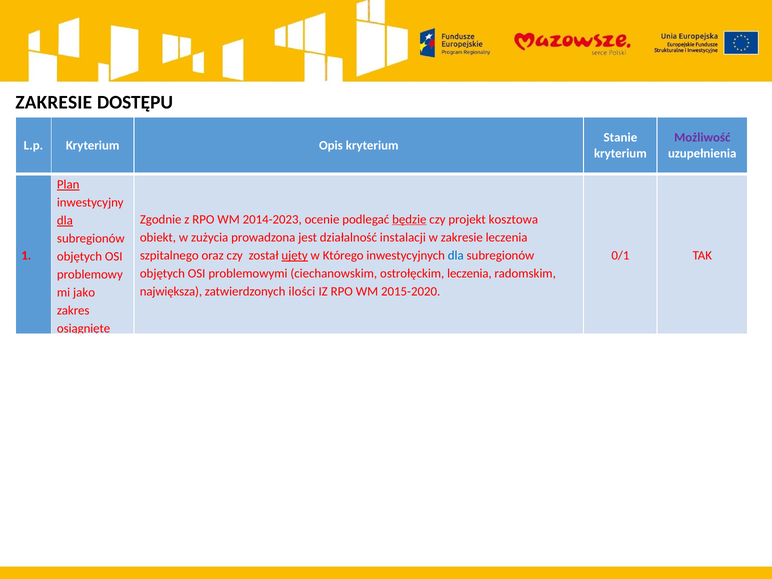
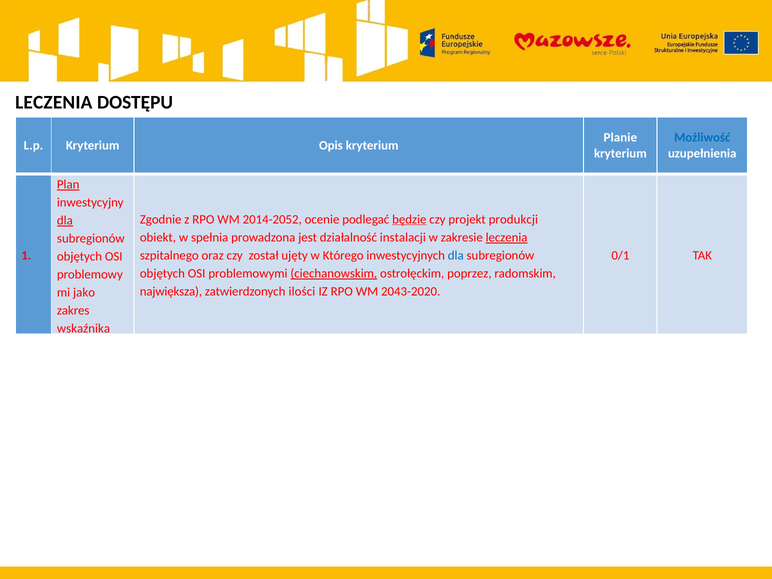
ZAKRESIE at (54, 103): ZAKRESIE -> LECZENIA
Stanie: Stanie -> Planie
Możliwość colour: purple -> blue
2014-2023: 2014-2023 -> 2014-2052
kosztowa: kosztowa -> produkcji
zużycia: zużycia -> spełnia
leczenia at (507, 237) underline: none -> present
ujęty underline: present -> none
ciechanowskim underline: none -> present
ostrołęckim leczenia: leczenia -> poprzez
2015-2020: 2015-2020 -> 2043-2020
osiągnięte: osiągnięte -> wskaźnika
